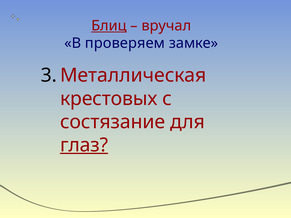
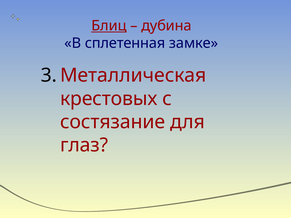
вручал: вручал -> дубина
проверяем: проверяем -> сплетенная
глаз underline: present -> none
